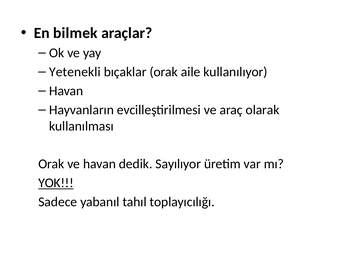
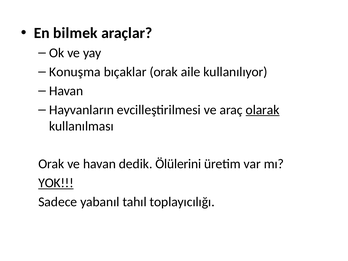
Yetenekli: Yetenekli -> Konuşma
olarak underline: none -> present
Sayılıyor: Sayılıyor -> Ölülerini
